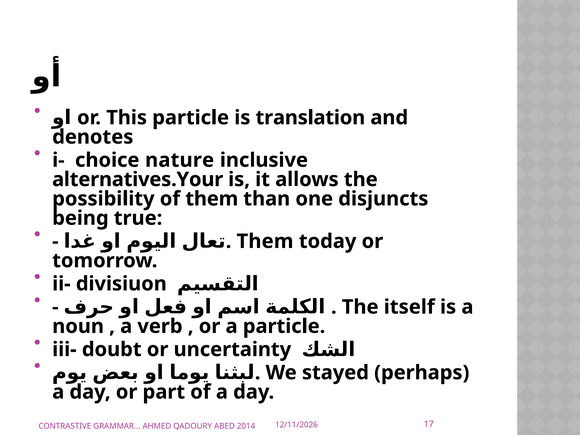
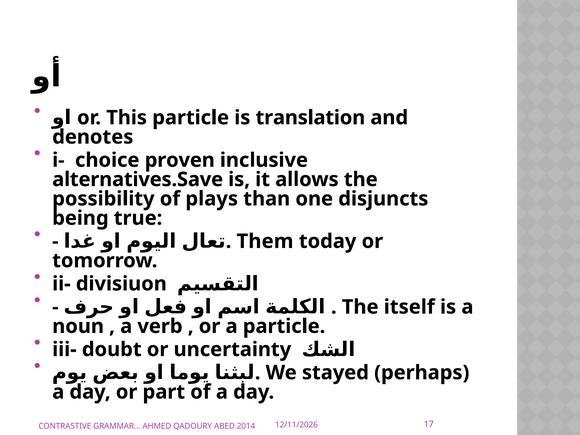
nature: nature -> proven
alternatives.Your: alternatives.Your -> alternatives.Save
of them: them -> plays
